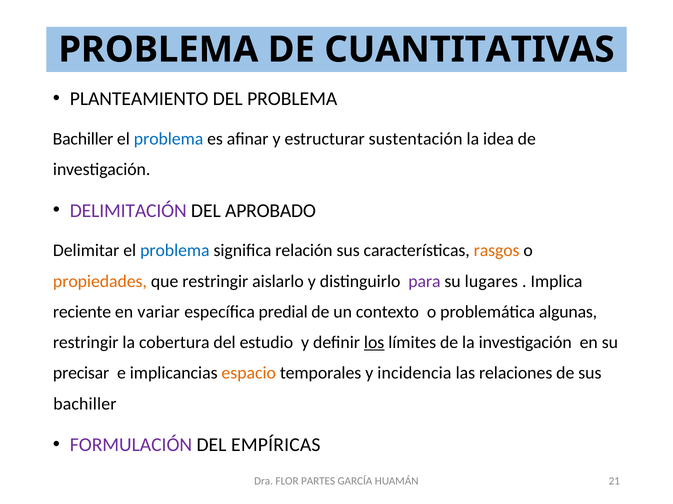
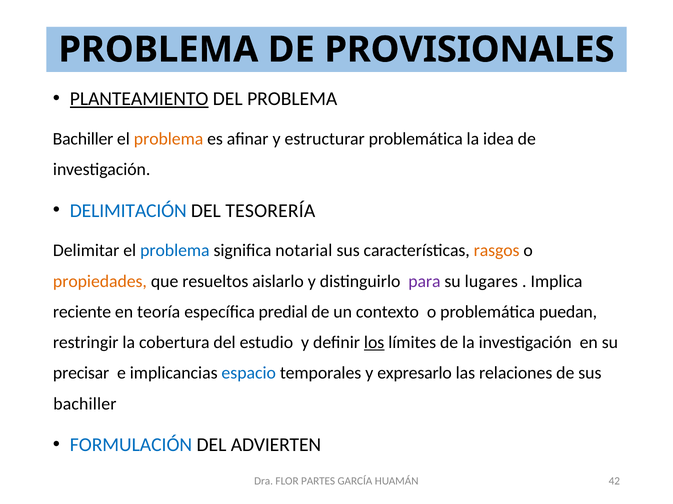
CUANTITATIVAS: CUANTITATIVAS -> PROVISIONALES
PLANTEAMIENTO underline: none -> present
problema at (169, 139) colour: blue -> orange
estructurar sustentación: sustentación -> problemática
DELIMITACIÓN colour: purple -> blue
APROBADO: APROBADO -> TESORERÍA
relación: relación -> notarial
que restringir: restringir -> resueltos
variar: variar -> teoría
algunas: algunas -> puedan
espacio colour: orange -> blue
incidencia: incidencia -> expresarlo
FORMULACIÓN colour: purple -> blue
EMPÍRICAS: EMPÍRICAS -> ADVIERTEN
21: 21 -> 42
